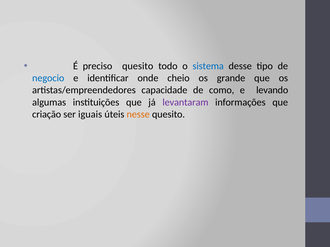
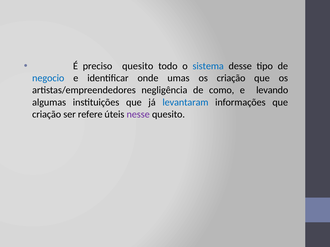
cheio: cheio -> umas
os grande: grande -> criação
capacidade: capacidade -> negligência
levantaram colour: purple -> blue
iguais: iguais -> refere
nesse colour: orange -> purple
